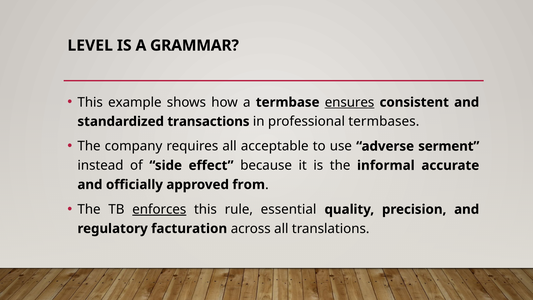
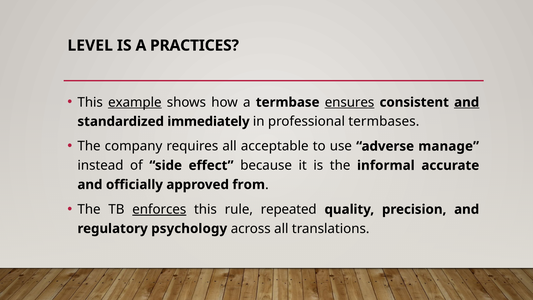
GRAMMAR: GRAMMAR -> PRACTICES
example underline: none -> present
and at (467, 102) underline: none -> present
transactions: transactions -> immediately
serment: serment -> manage
essential: essential -> repeated
facturation: facturation -> psychology
